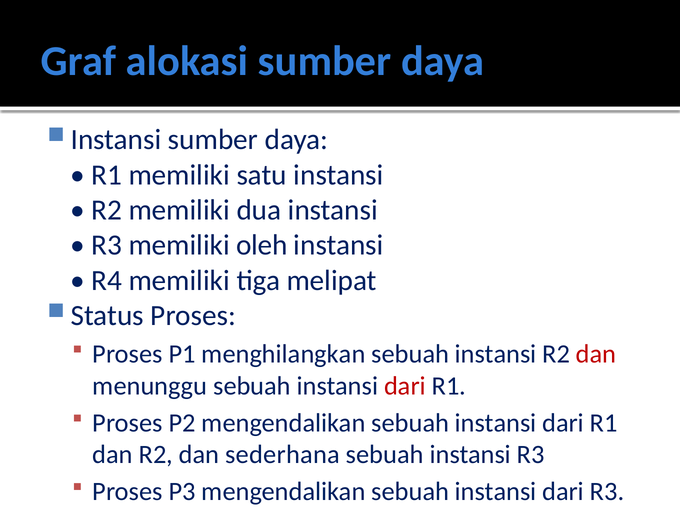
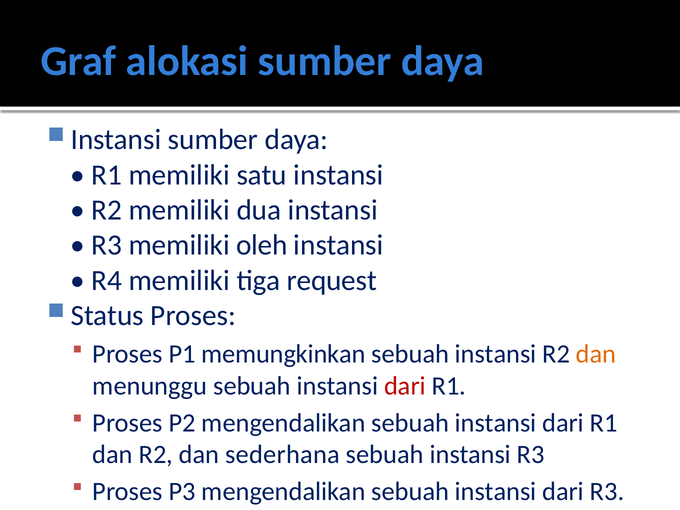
melipat: melipat -> request
menghilangkan: menghilangkan -> memungkinkan
dan at (596, 354) colour: red -> orange
